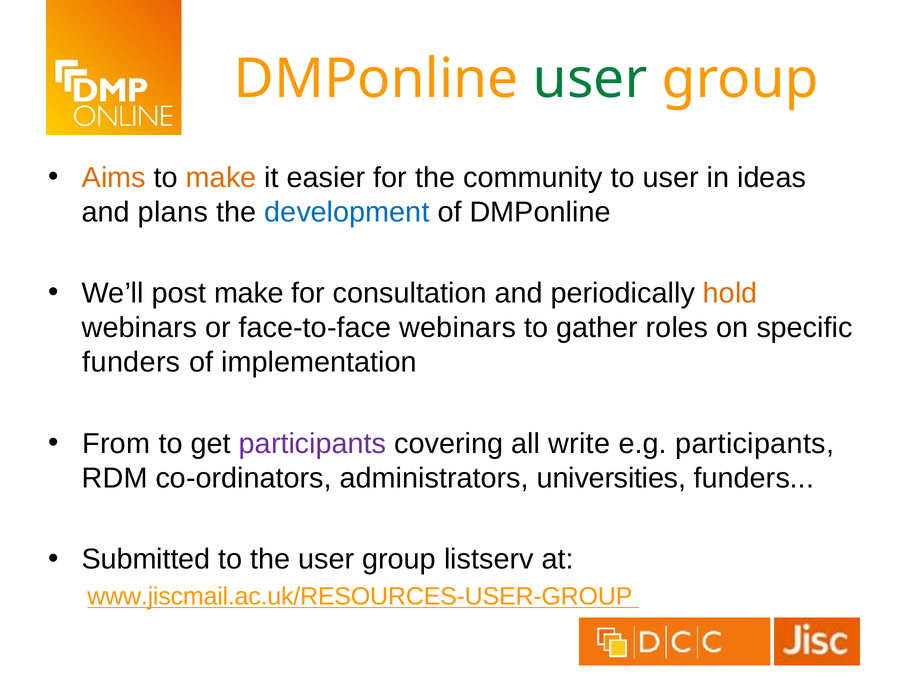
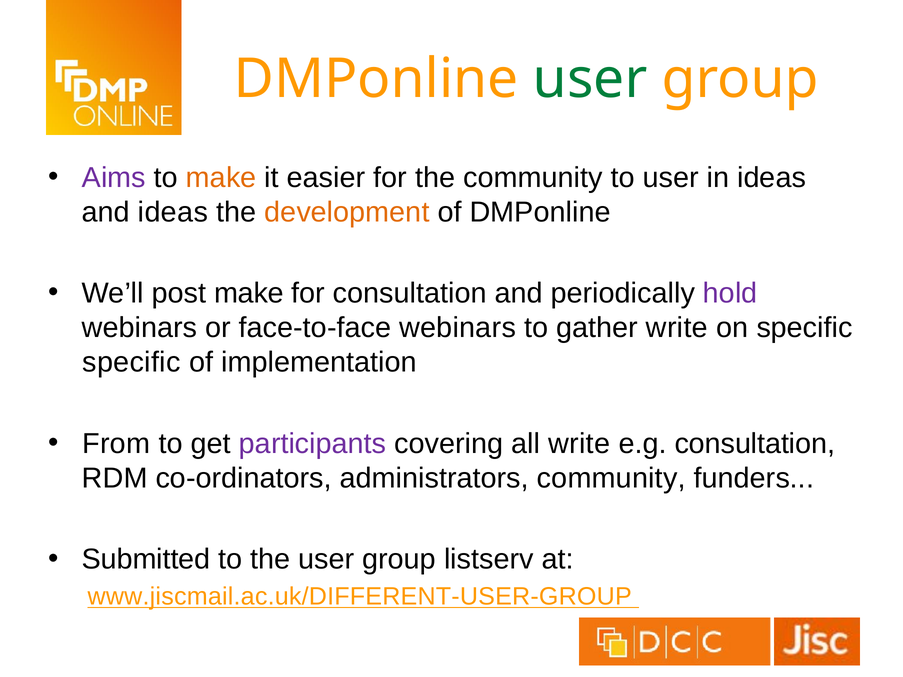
Aims colour: orange -> purple
and plans: plans -> ideas
development colour: blue -> orange
hold colour: orange -> purple
gather roles: roles -> write
funders at (131, 363): funders -> specific
e.g participants: participants -> consultation
administrators universities: universities -> community
www.jiscmail.ac.uk/RESOURCES-USER-GROUP: www.jiscmail.ac.uk/RESOURCES-USER-GROUP -> www.jiscmail.ac.uk/DIFFERENT-USER-GROUP
